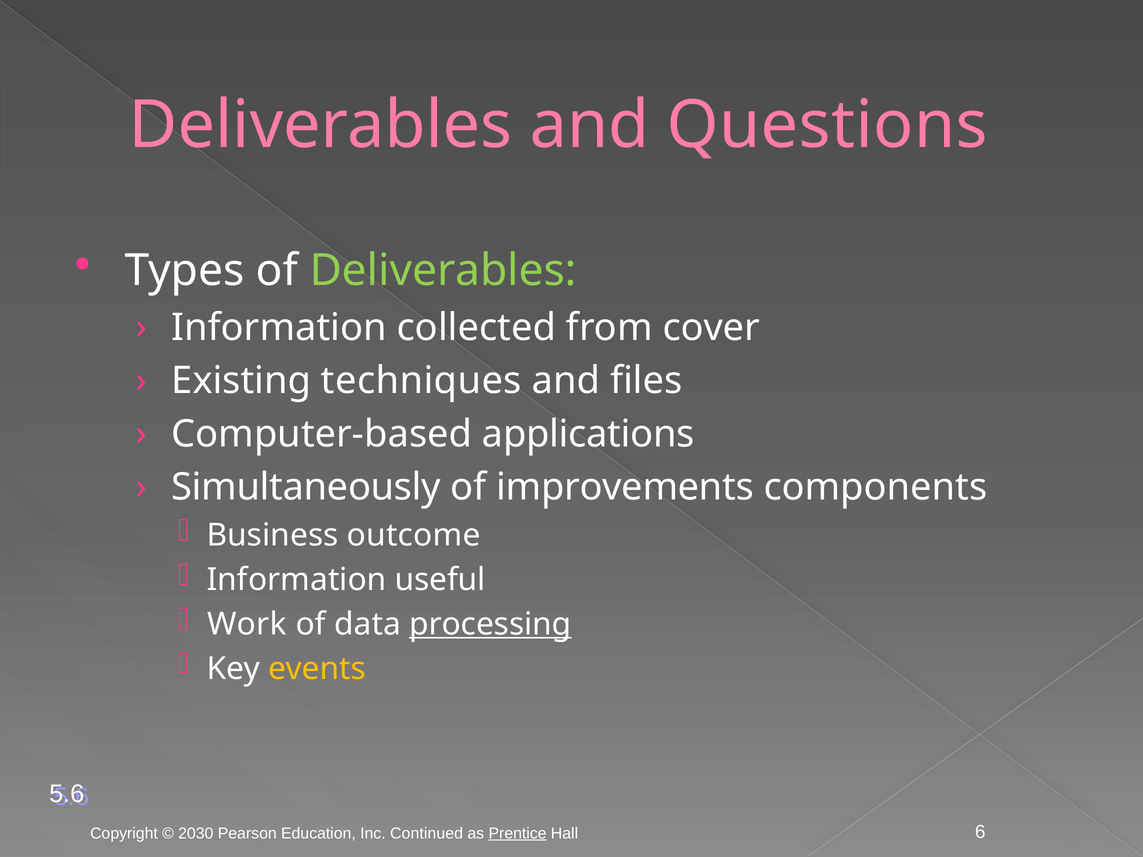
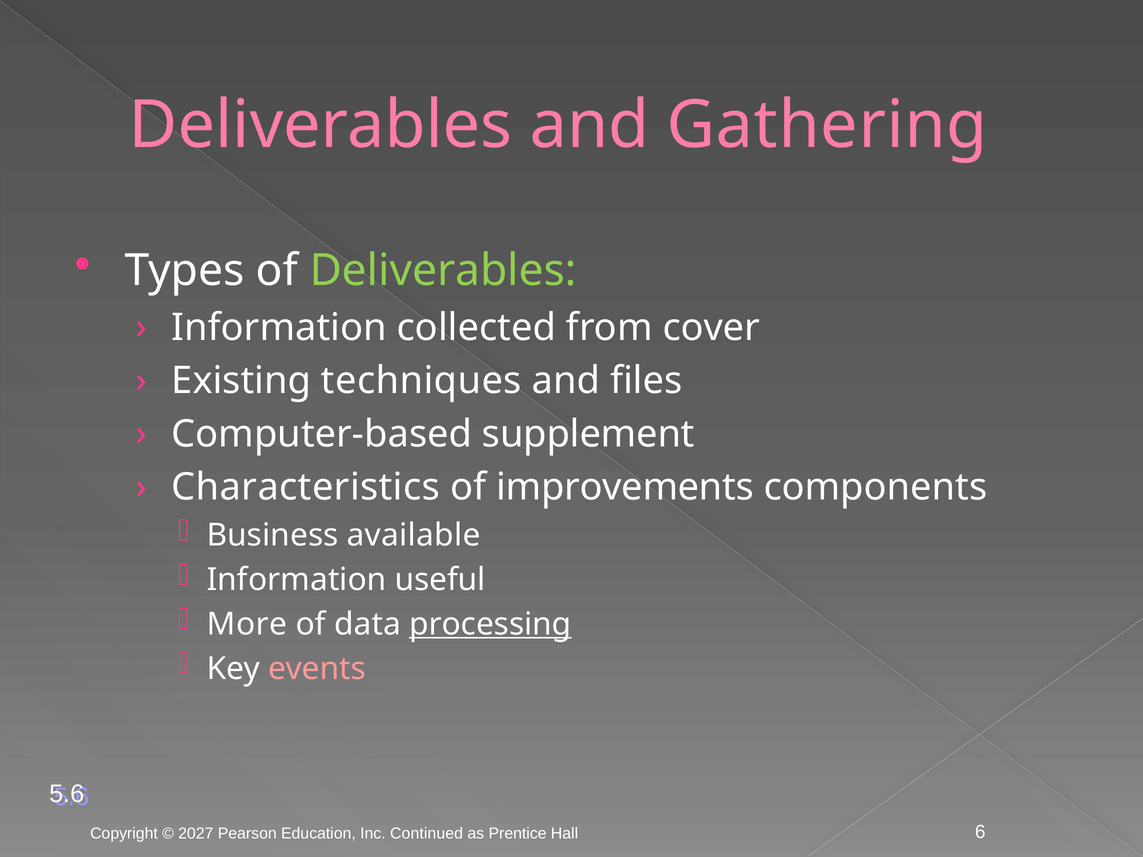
Questions: Questions -> Gathering
applications: applications -> supplement
Simultaneously: Simultaneously -> Characteristics
outcome: outcome -> available
Work: Work -> More
events colour: yellow -> pink
2030: 2030 -> 2027
Prentice underline: present -> none
